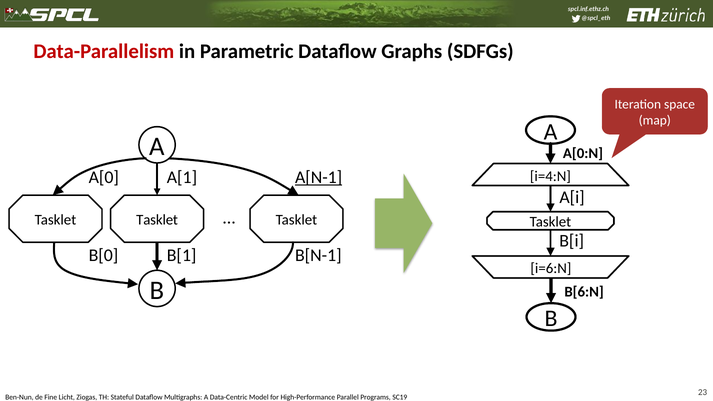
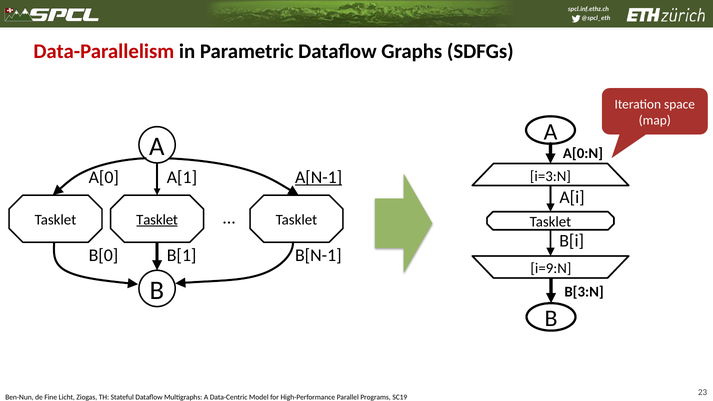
i=4:N: i=4:N -> i=3:N
Tasklet at (157, 220) underline: none -> present
i=6:N: i=6:N -> i=9:N
B[6:N: B[6:N -> B[3:N
